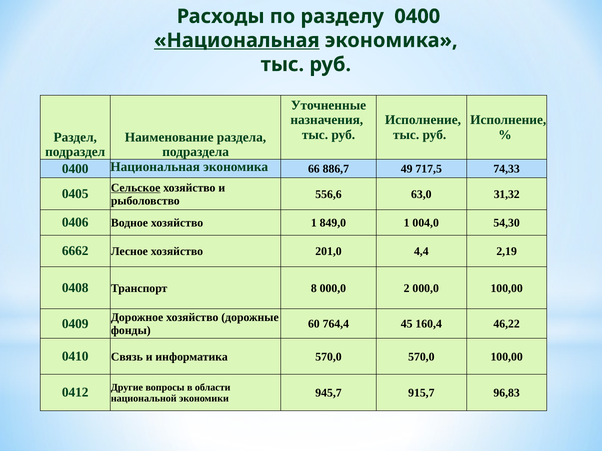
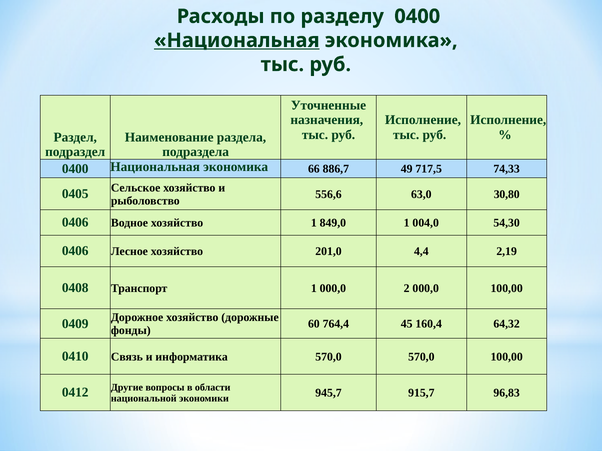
Сельское underline: present -> none
31,32: 31,32 -> 30,80
6662 at (75, 251): 6662 -> 0406
Транспорт 8: 8 -> 1
46,22: 46,22 -> 64,32
